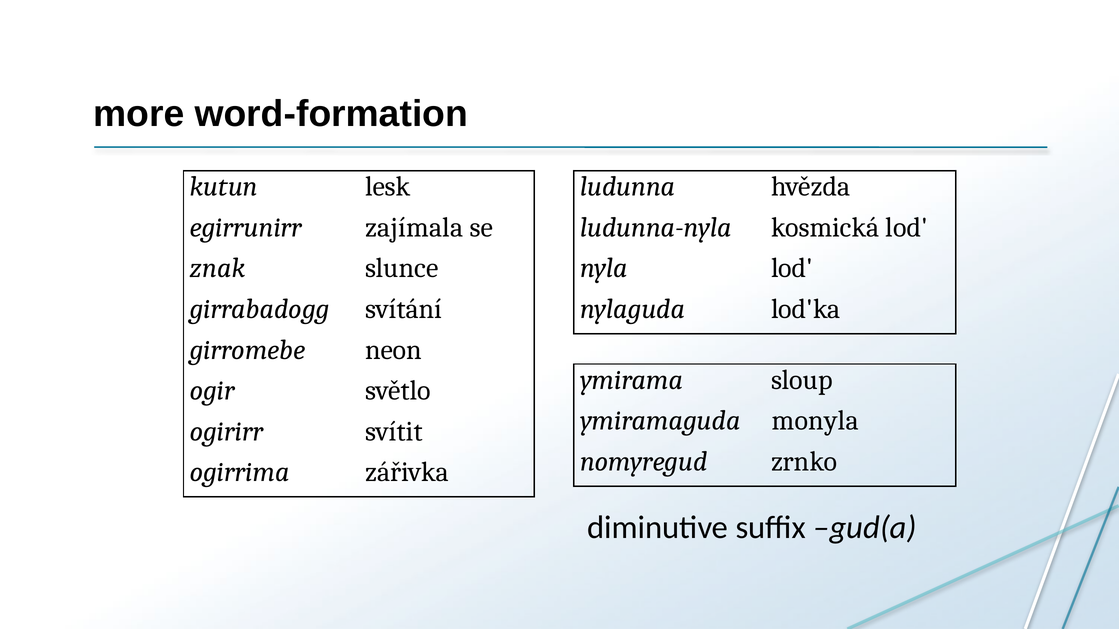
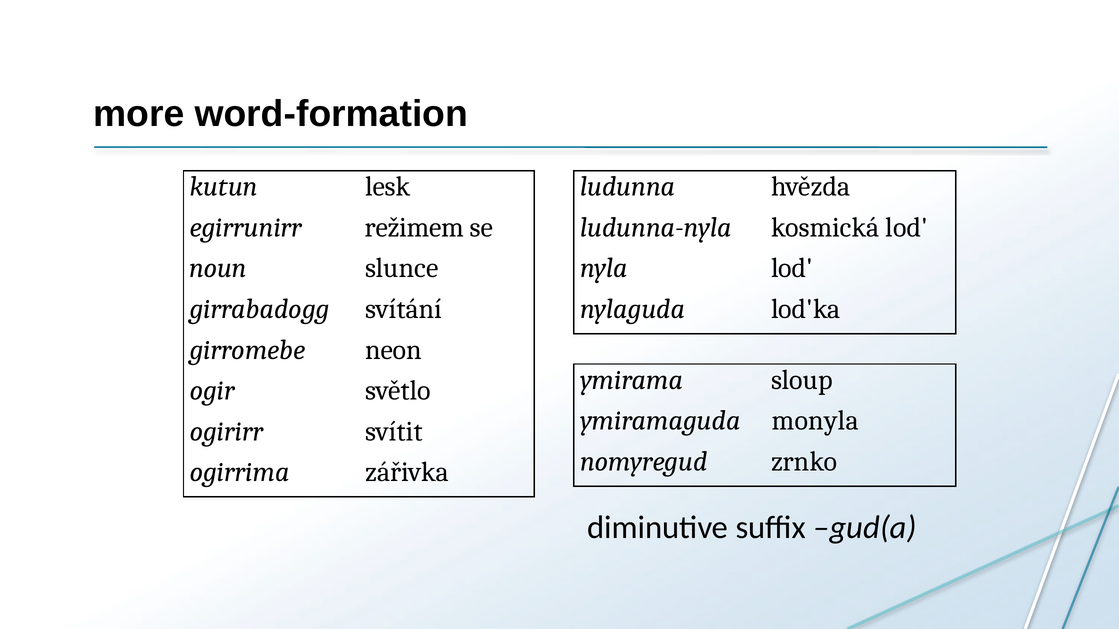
zajímala: zajímala -> režimem
znak: znak -> noun
